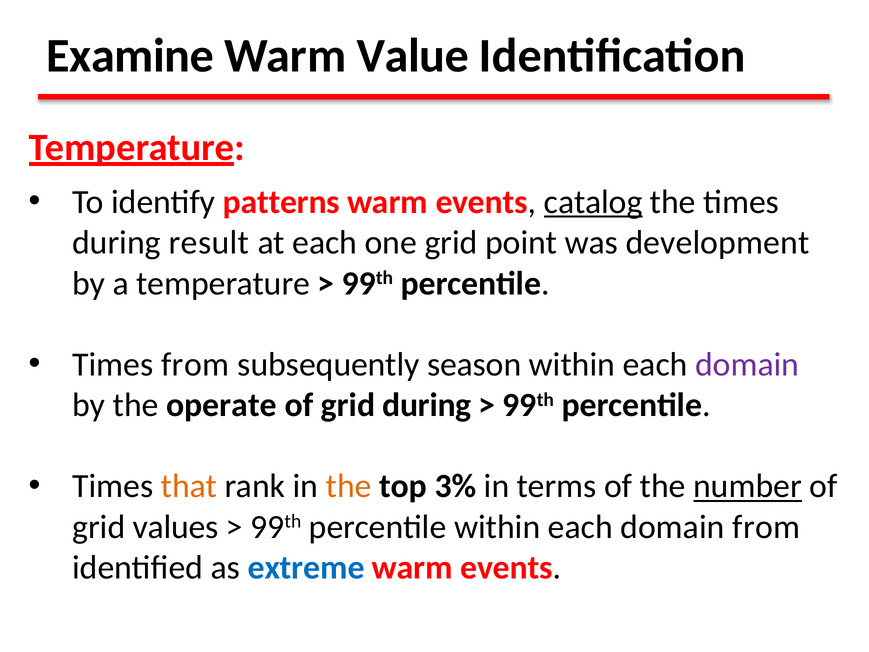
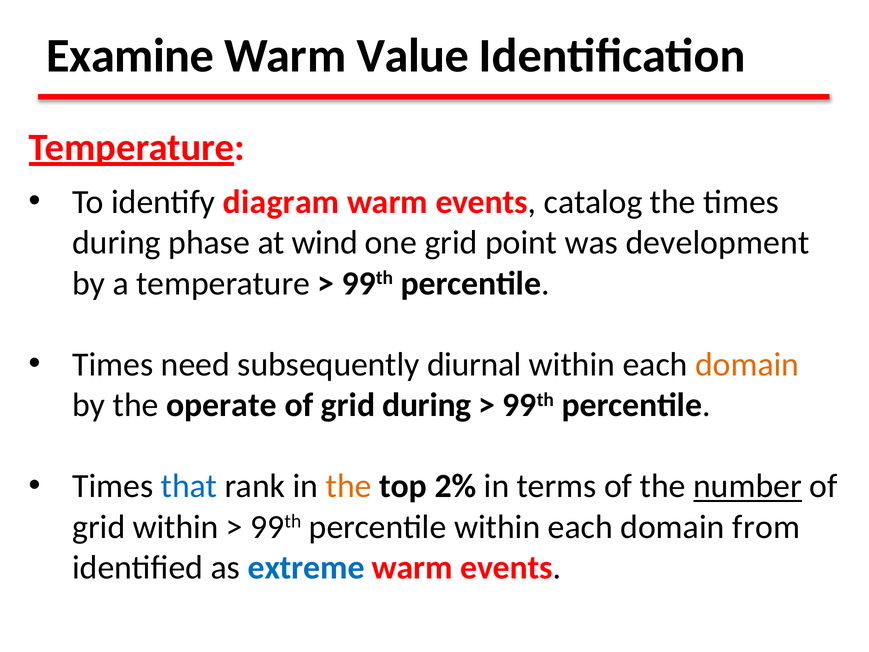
patterns: patterns -> diagram
catalog underline: present -> none
result: result -> phase
at each: each -> wind
Times from: from -> need
season: season -> diurnal
domain at (747, 364) colour: purple -> orange
that colour: orange -> blue
3%: 3% -> 2%
grid values: values -> within
